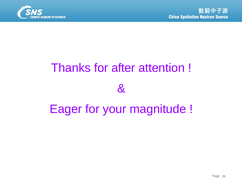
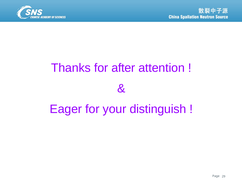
magnitude: magnitude -> distinguish
